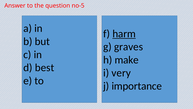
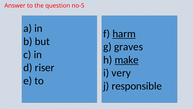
make underline: none -> present
best: best -> riser
importance: importance -> responsible
